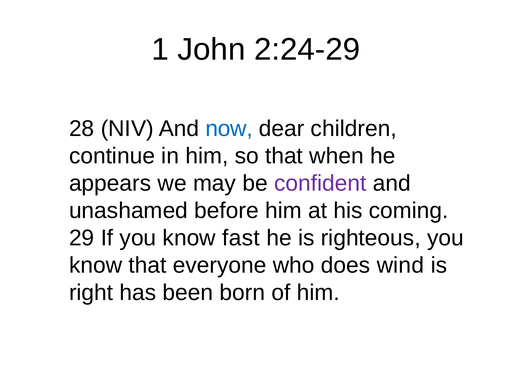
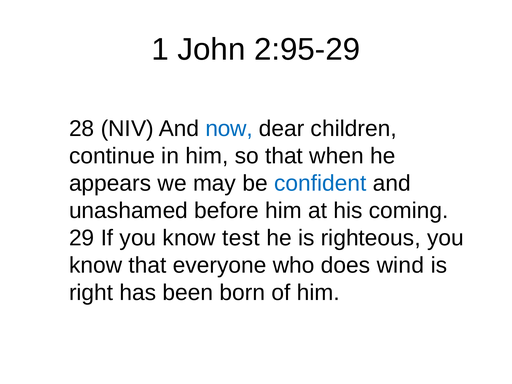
2:24-29: 2:24-29 -> 2:95-29
confident colour: purple -> blue
fast: fast -> test
